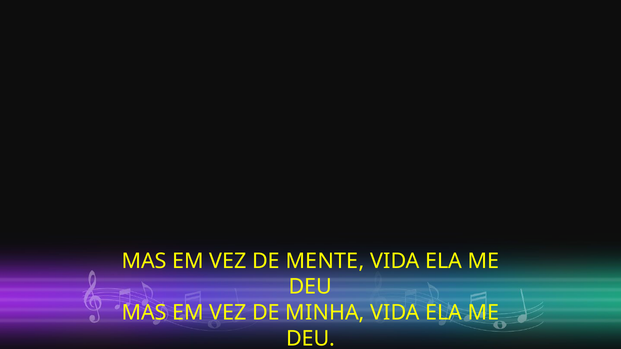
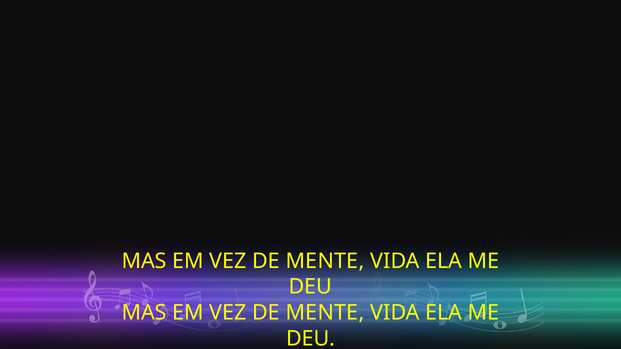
MINHA at (325, 313): MINHA -> MENTE
